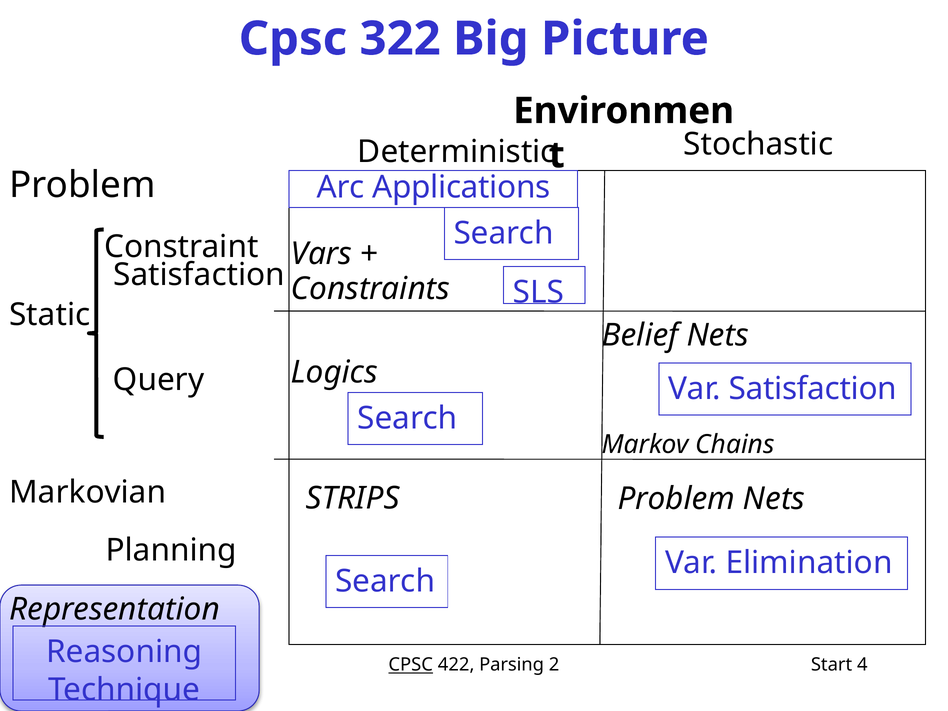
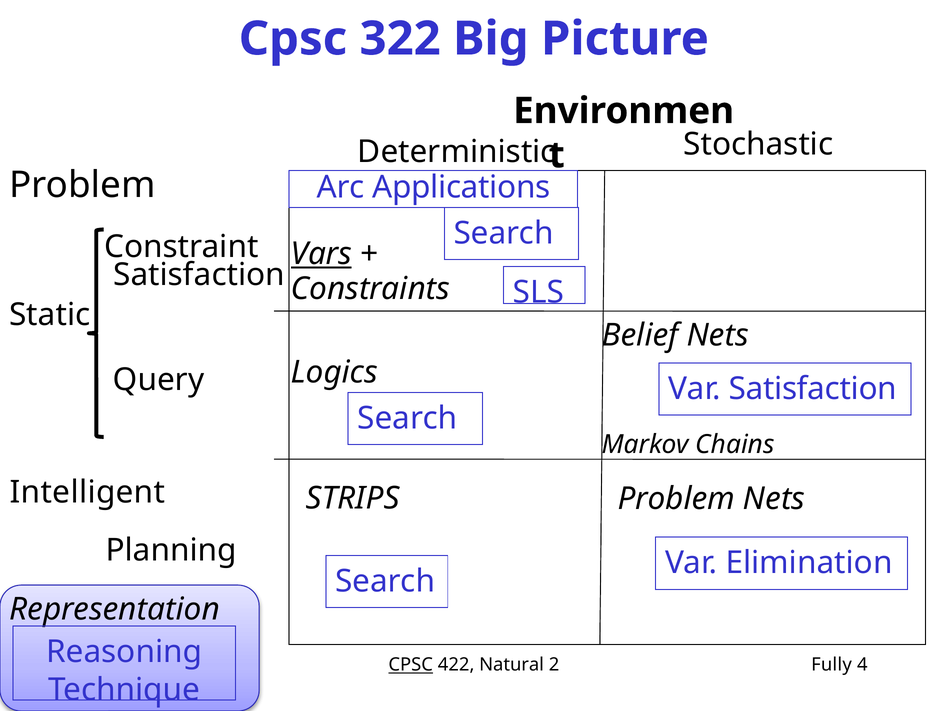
Vars underline: none -> present
Markovian: Markovian -> Intelligent
Parsing: Parsing -> Natural
Start: Start -> Fully
